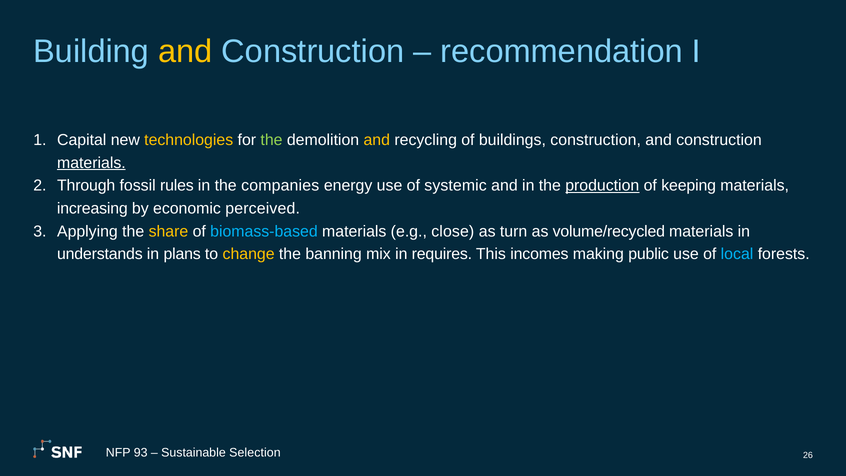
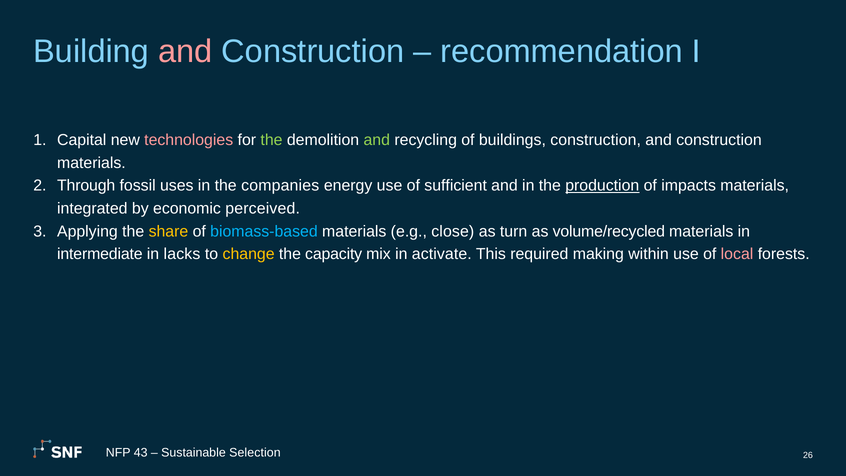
and at (185, 52) colour: yellow -> pink
technologies colour: yellow -> pink
and at (377, 140) colour: yellow -> light green
materials at (91, 163) underline: present -> none
rules: rules -> uses
systemic: systemic -> sufficient
keeping: keeping -> impacts
increasing: increasing -> integrated
understands: understands -> intermediate
plans: plans -> lacks
banning: banning -> capacity
requires: requires -> activate
incomes: incomes -> required
public: public -> within
local colour: light blue -> pink
93: 93 -> 43
